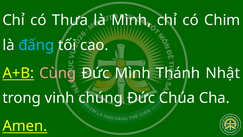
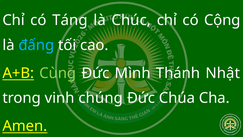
Thưa: Thưa -> Táng
là Mình: Mình -> Chúc
Chim: Chim -> Cộng
Cùng colour: pink -> light green
